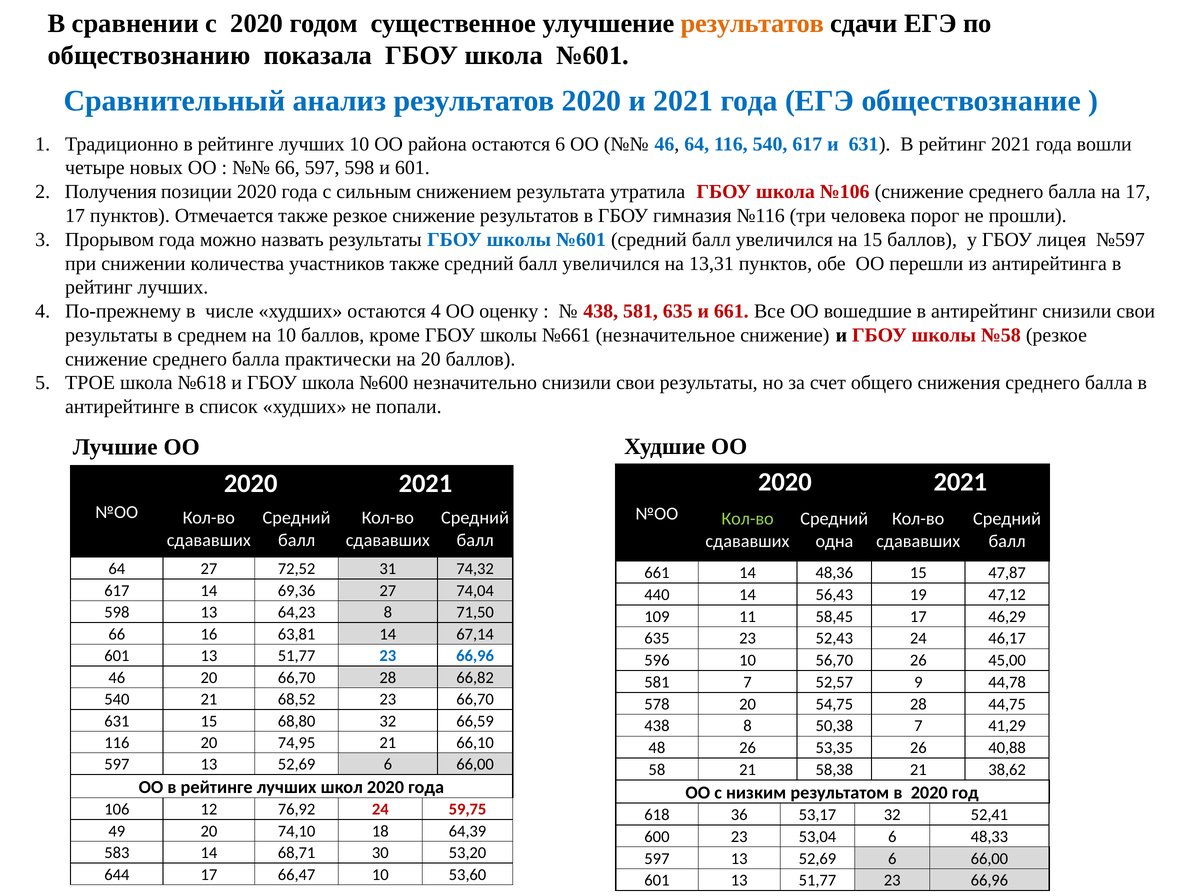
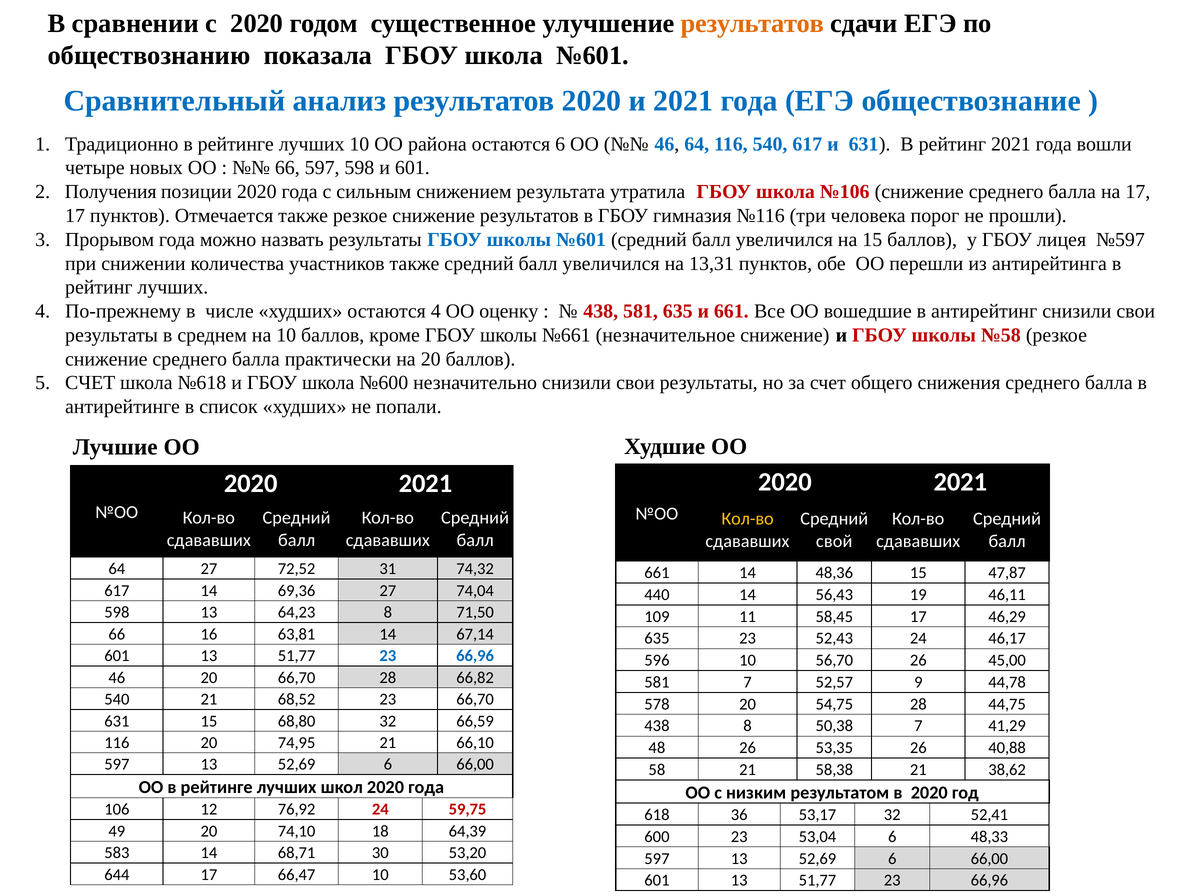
ТРОЕ at (90, 383): ТРОЕ -> СЧЕТ
Кол-во at (748, 519) colour: light green -> yellow
одна: одна -> свой
47,12: 47,12 -> 46,11
